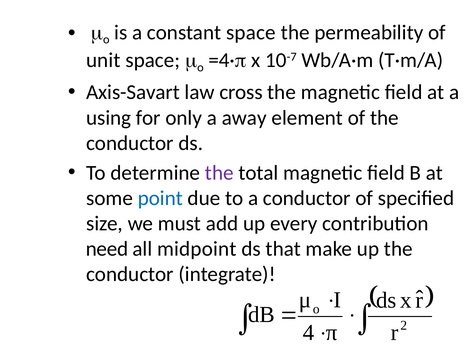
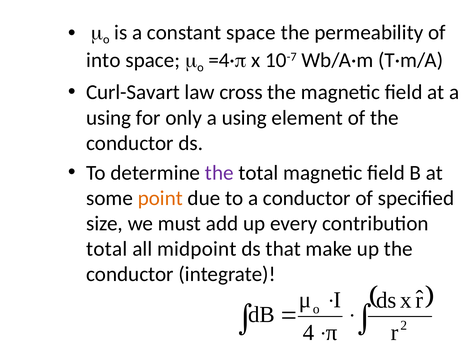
unit: unit -> into
Axis-Savart: Axis-Savart -> Curl-Savart
only a away: away -> using
point colour: blue -> orange
need at (107, 249): need -> total
